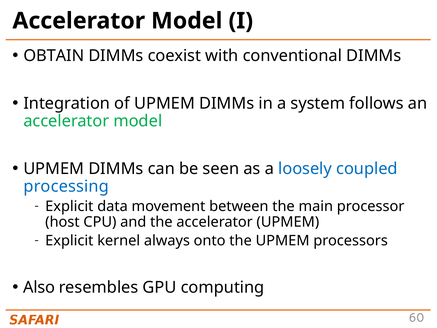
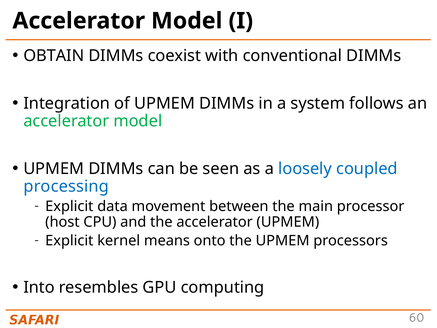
always: always -> means
Also: Also -> Into
